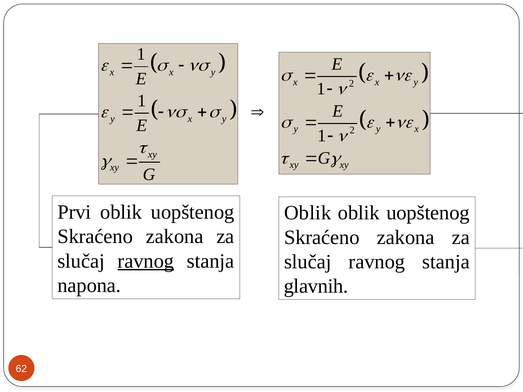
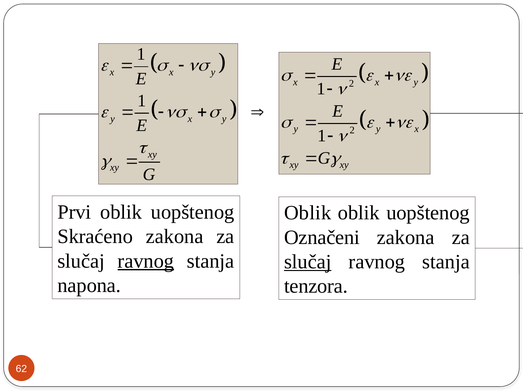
Skraćeno at (322, 237): Skraćeno -> Označeni
slučaj at (308, 262) underline: none -> present
glavnih: glavnih -> tenzora
